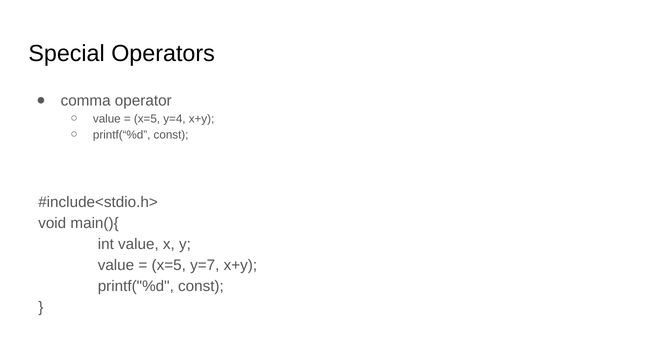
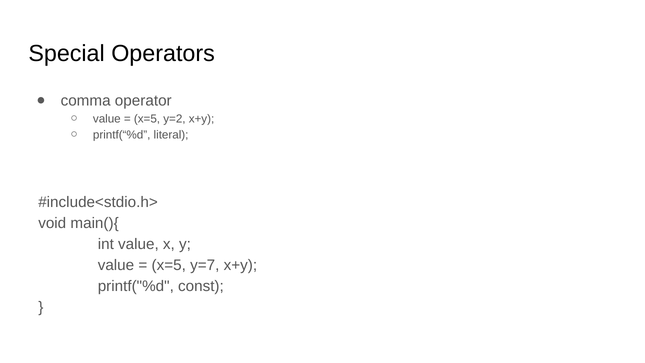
y=4: y=4 -> y=2
printf(“%d const: const -> literal
